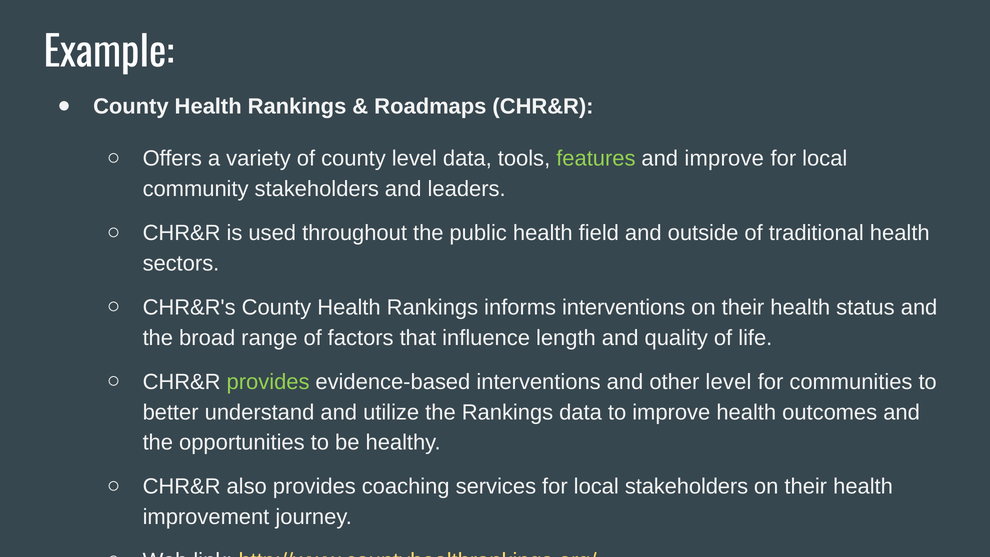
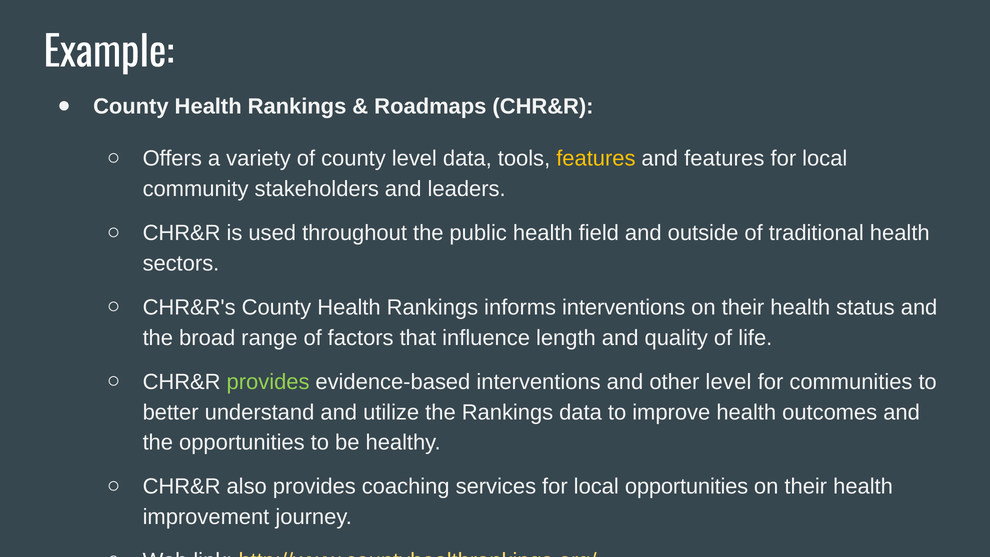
features at (596, 159) colour: light green -> yellow
and improve: improve -> features
local stakeholders: stakeholders -> opportunities
